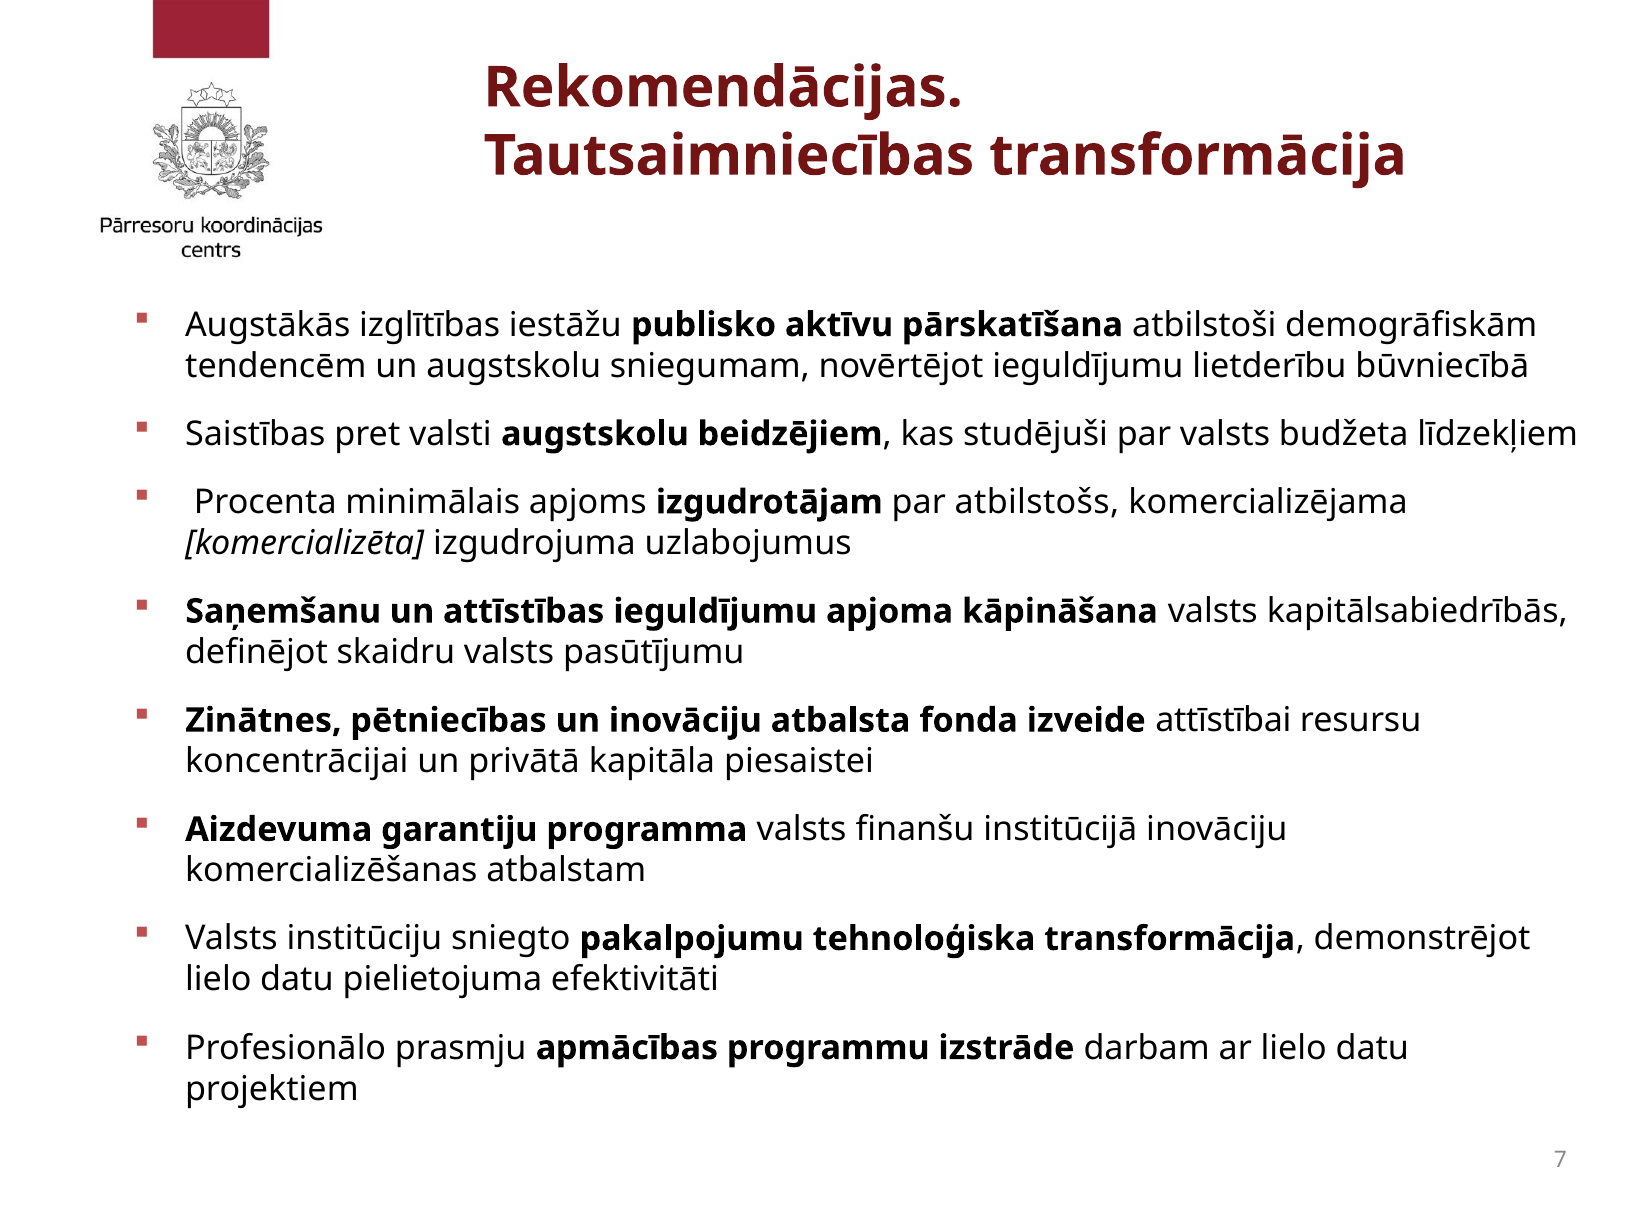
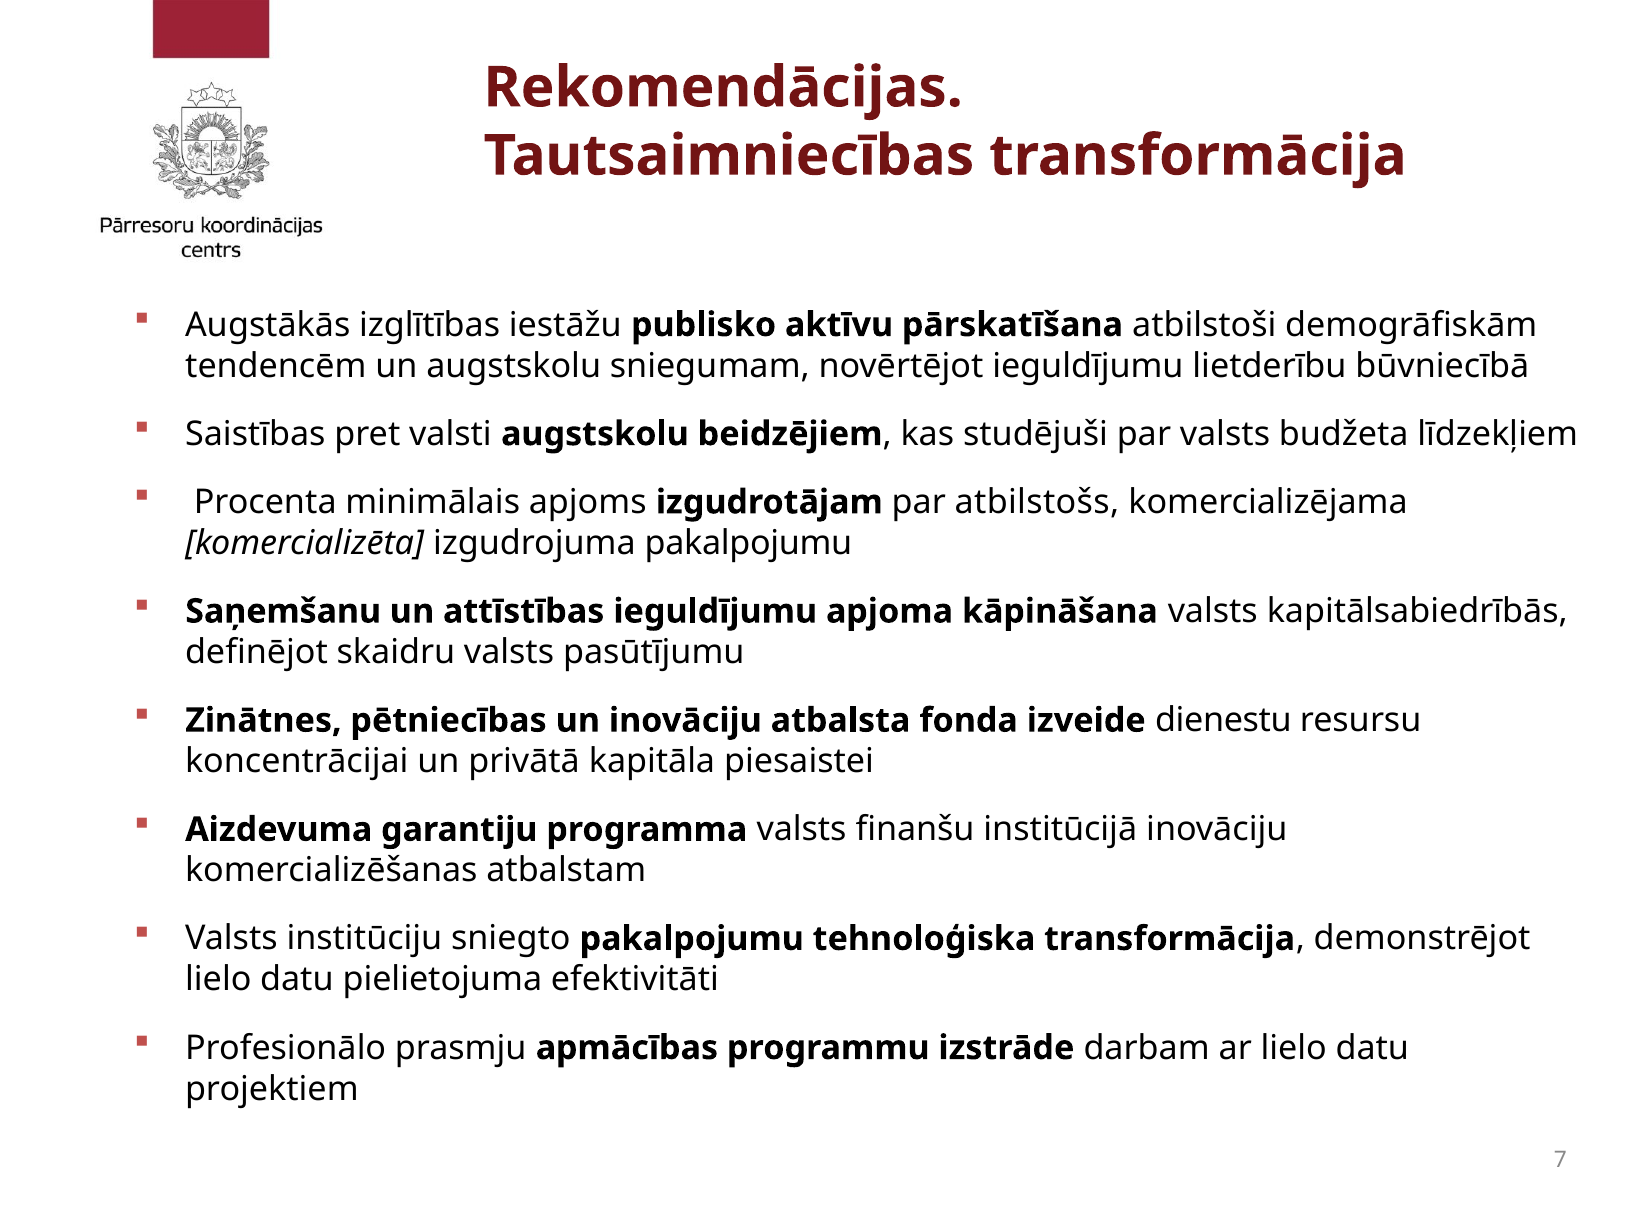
izgudrojuma uzlabojumus: uzlabojumus -> pakalpojumu
attīstībai: attīstībai -> dienestu
